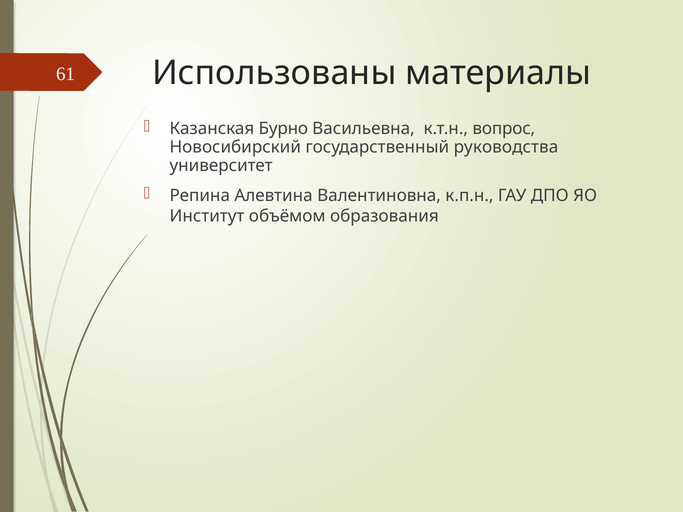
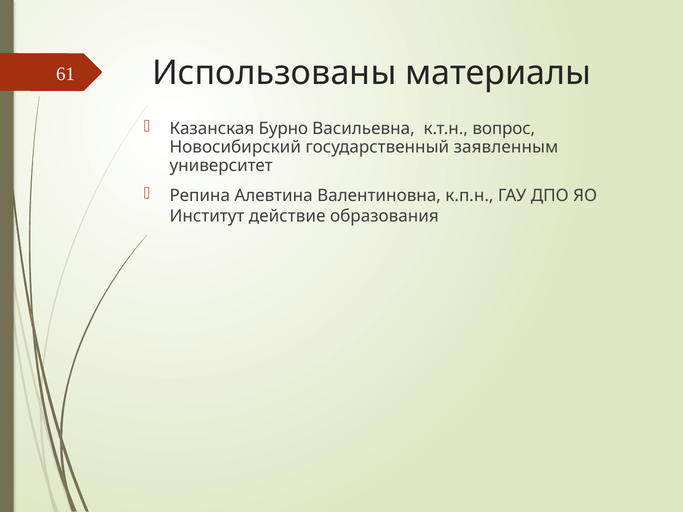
руководства: руководства -> заявленным
объёмом: объёмом -> действие
